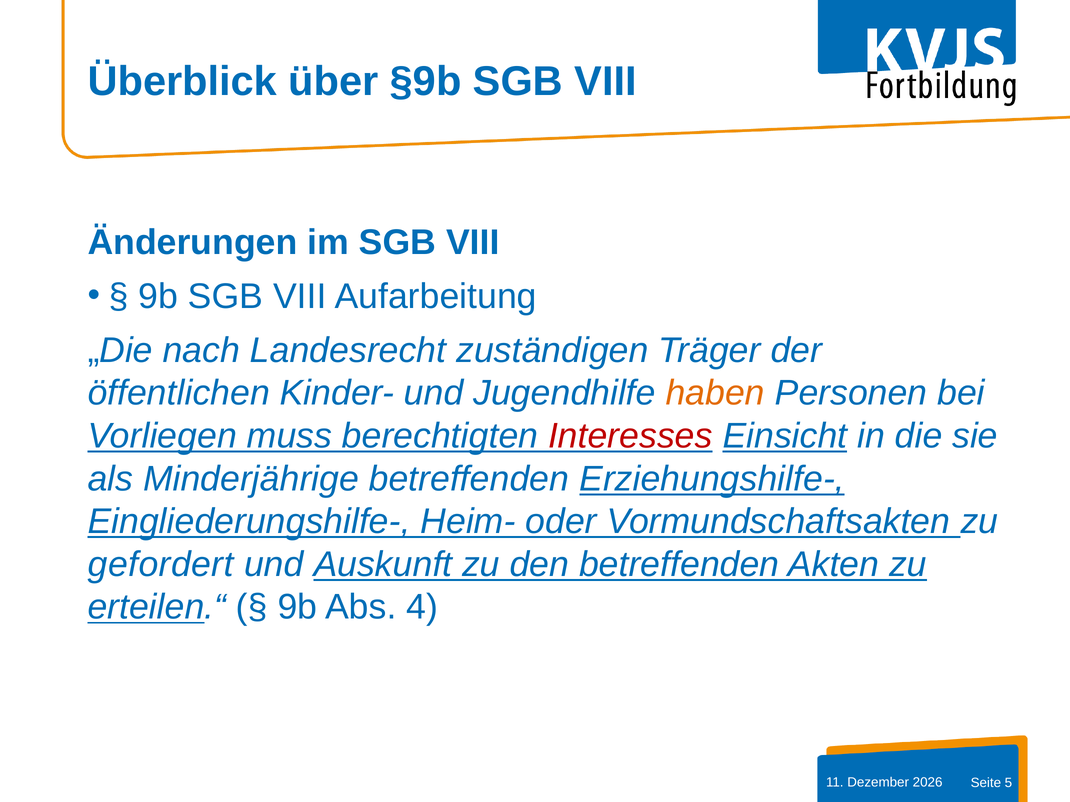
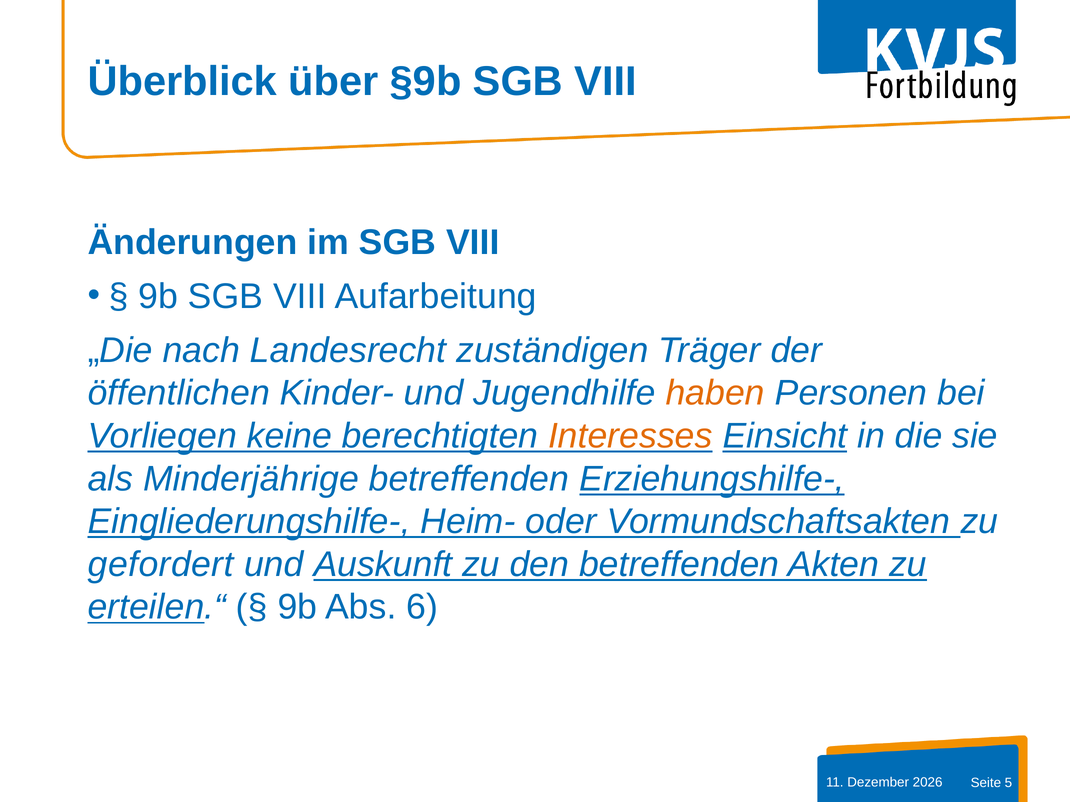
muss: muss -> keine
Interesses colour: red -> orange
4: 4 -> 6
